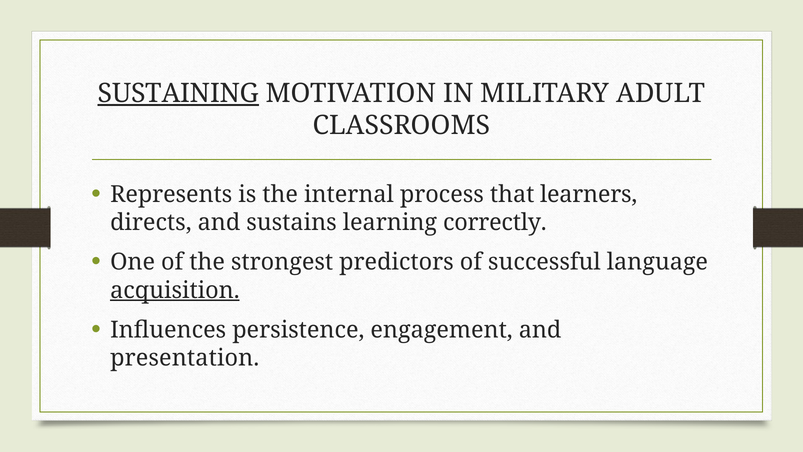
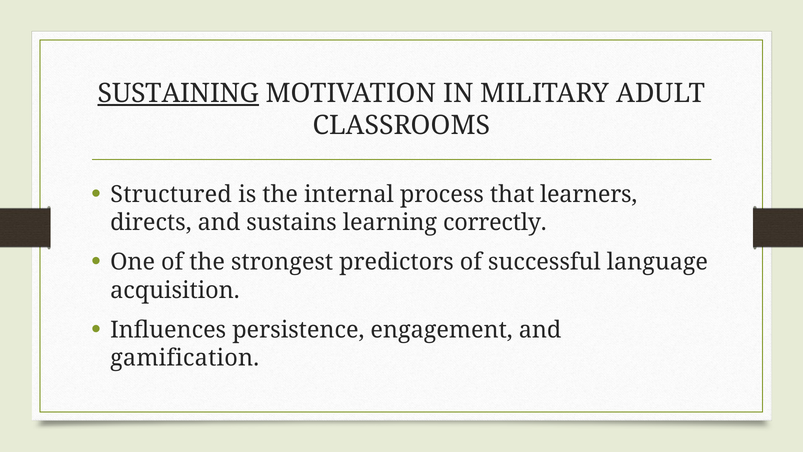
Represents: Represents -> Structured
acquisition underline: present -> none
presentation: presentation -> gamification
